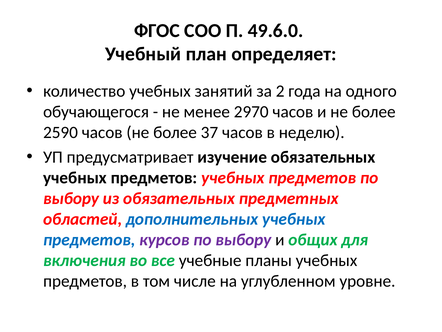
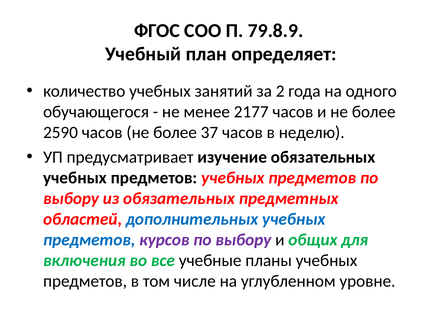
49.6.0: 49.6.0 -> 79.8.9
2970: 2970 -> 2177
